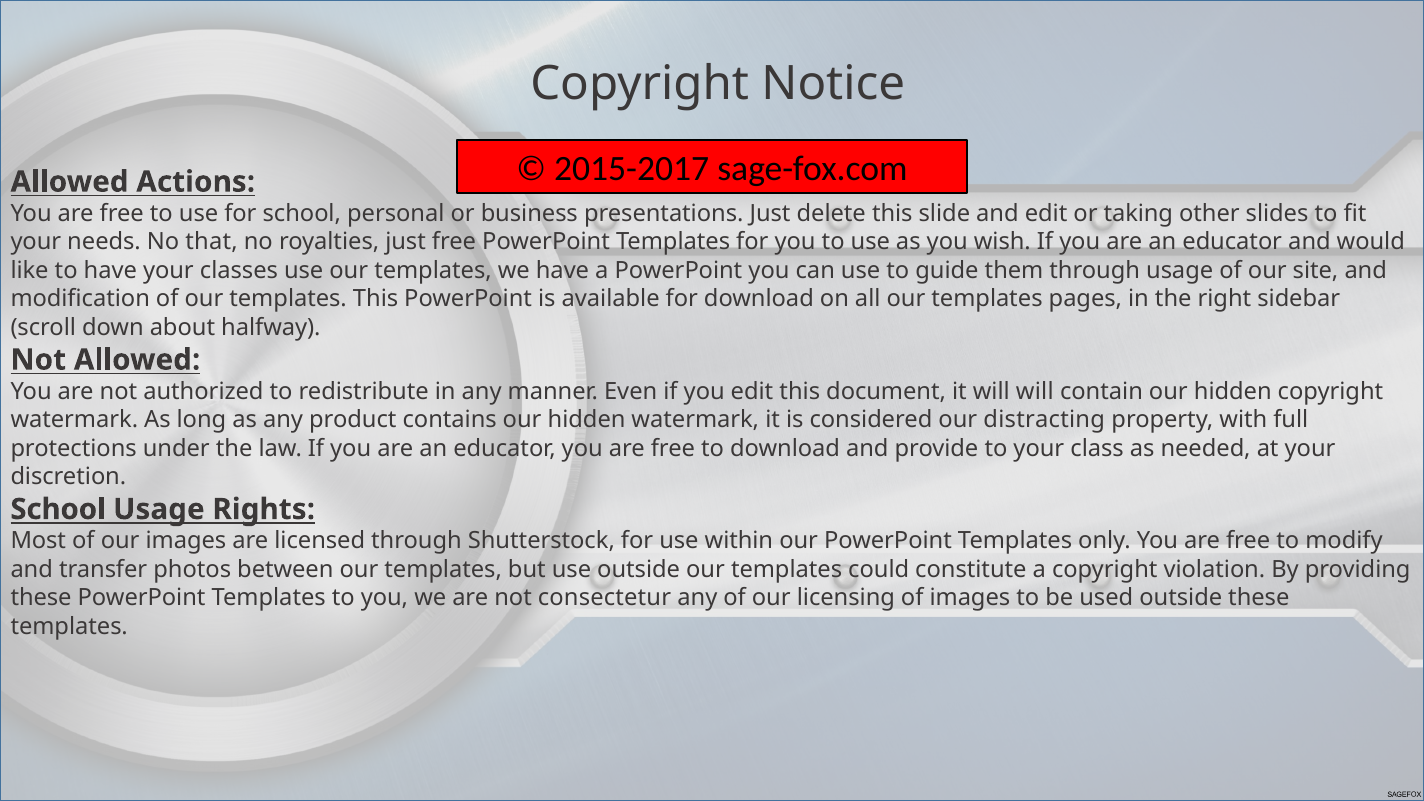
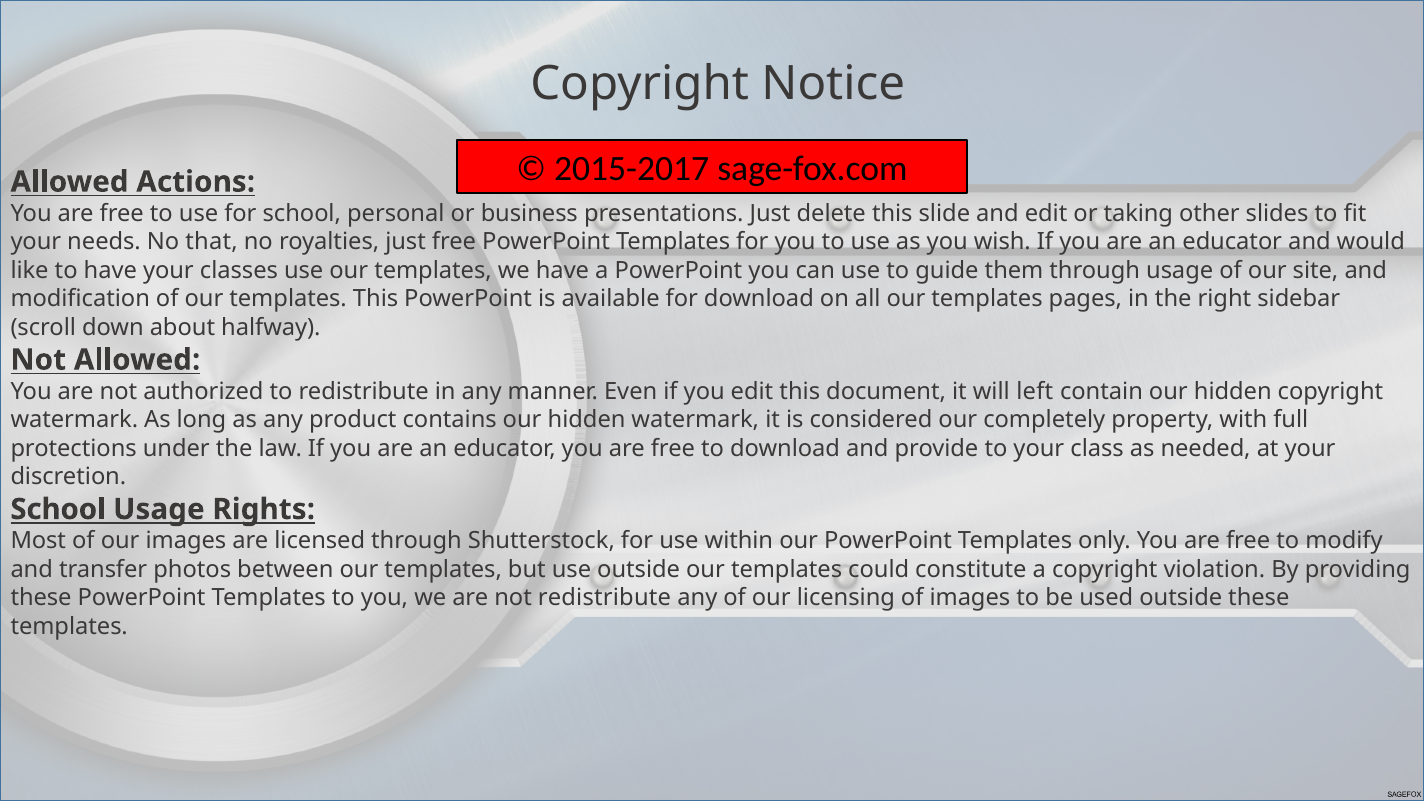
will will: will -> left
distracting: distracting -> completely
not consectetur: consectetur -> redistribute
